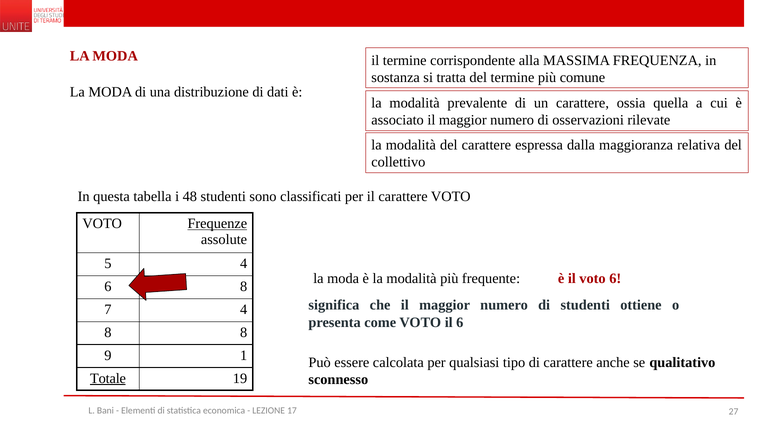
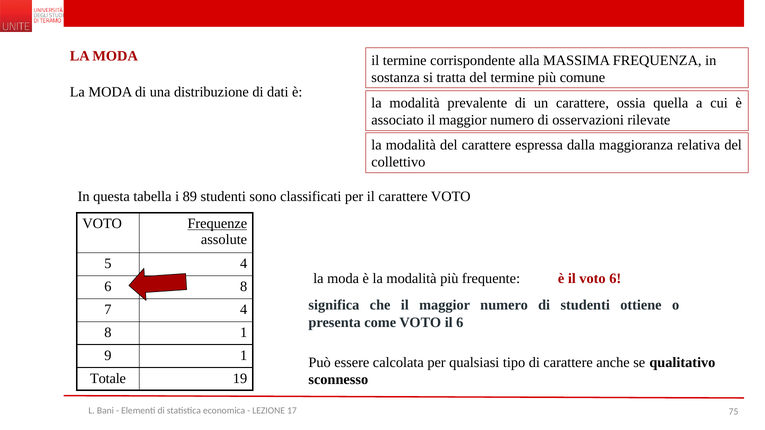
48: 48 -> 89
8 8: 8 -> 1
Totale underline: present -> none
27: 27 -> 75
